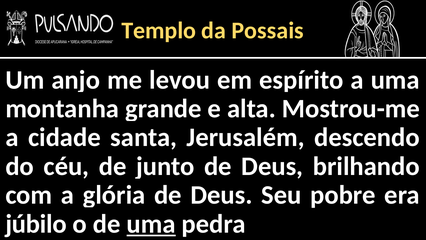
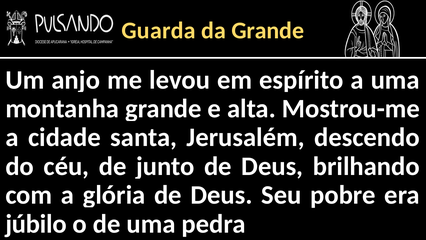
Templo: Templo -> Guarda
da Possais: Possais -> Grande
uma at (151, 224) underline: present -> none
